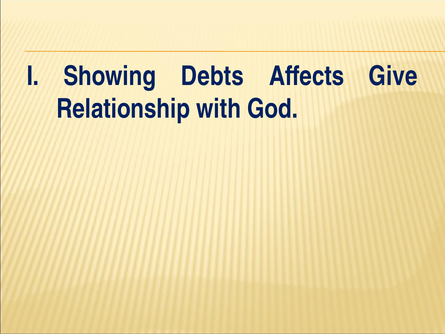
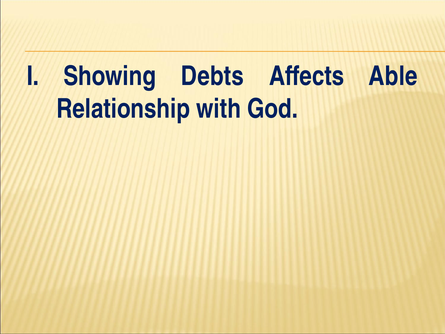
Give: Give -> Able
